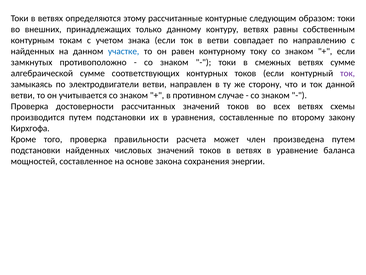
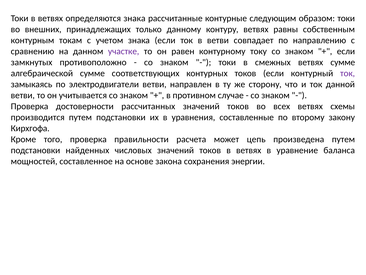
определяются этому: этому -> знака
найденных at (33, 51): найденных -> сравнению
участке colour: blue -> purple
член: член -> цепь
